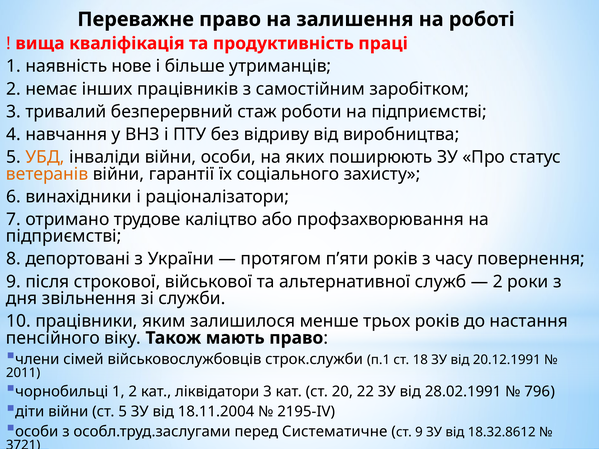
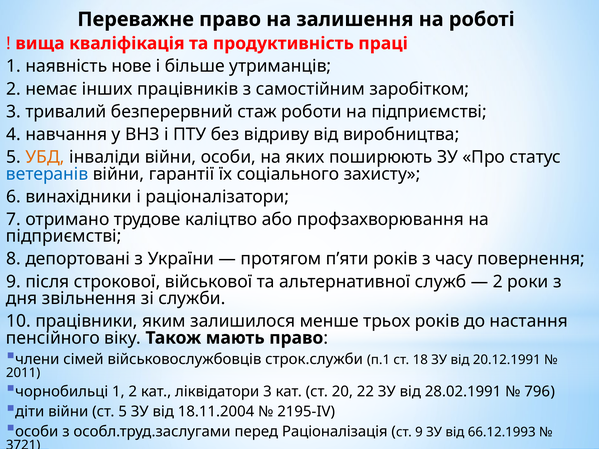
ветеранів colour: orange -> blue
Систематичне: Систематичне -> Раціоналізація
18.32.8612: 18.32.8612 -> 66.12.1993
